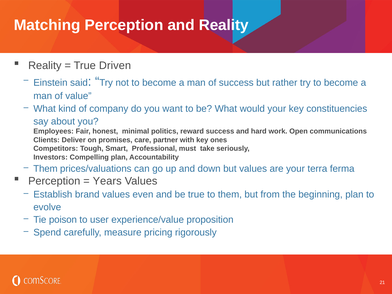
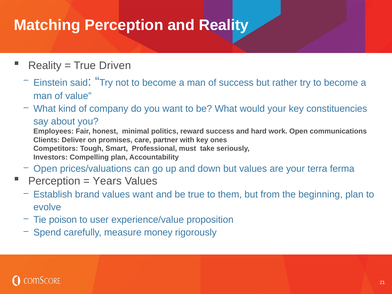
Them at (45, 169): Them -> Open
values even: even -> want
pricing: pricing -> money
